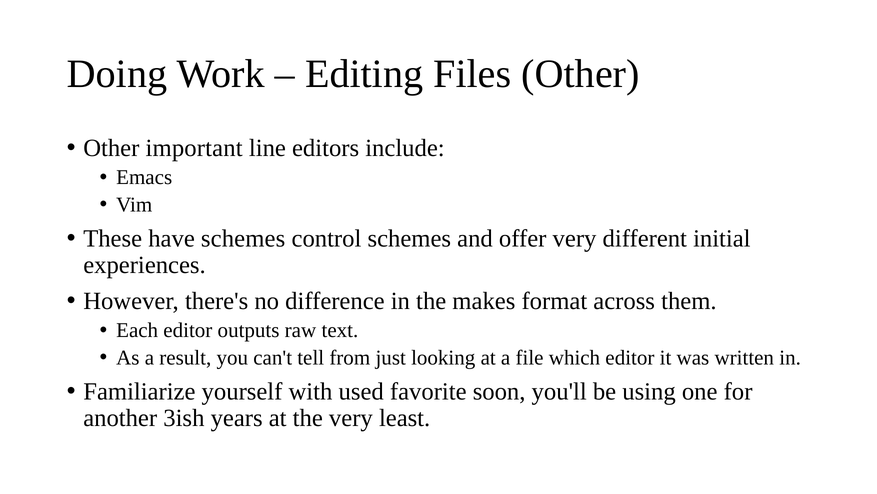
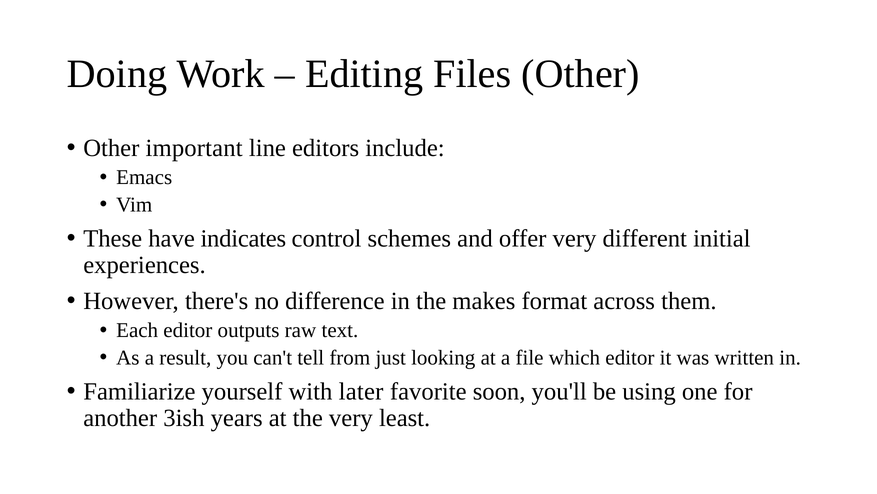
have schemes: schemes -> indicates
used: used -> later
